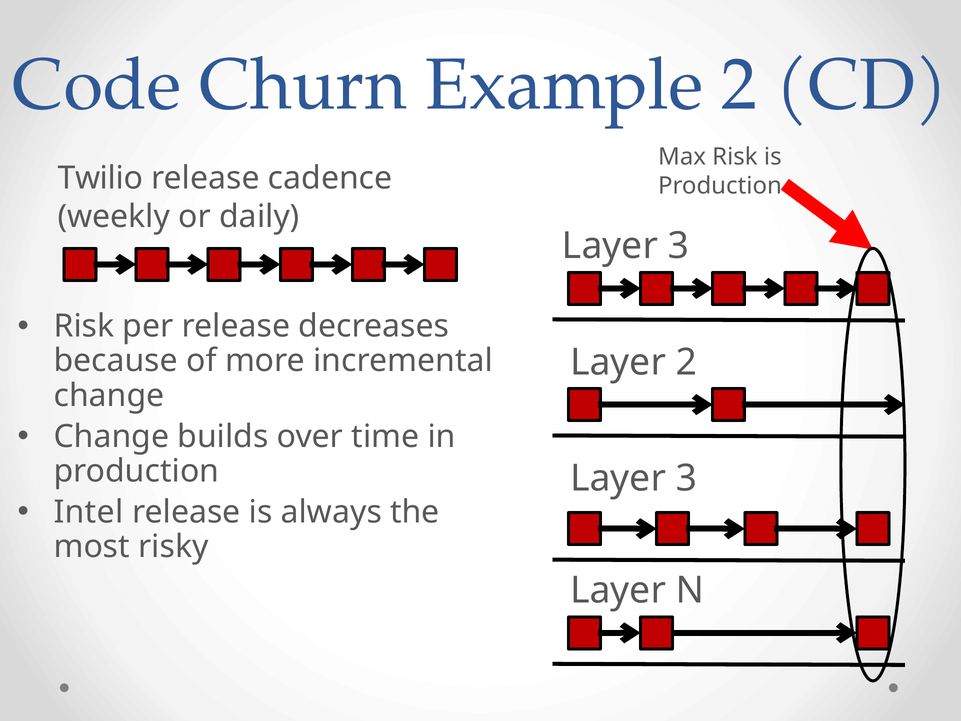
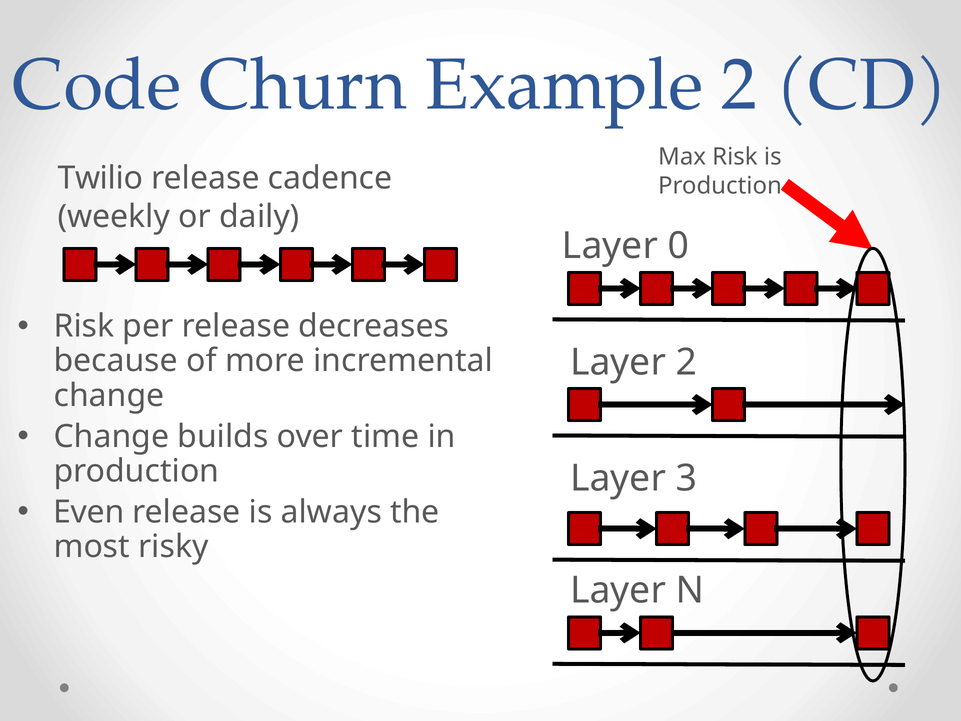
3 at (678, 246): 3 -> 0
Intel: Intel -> Even
